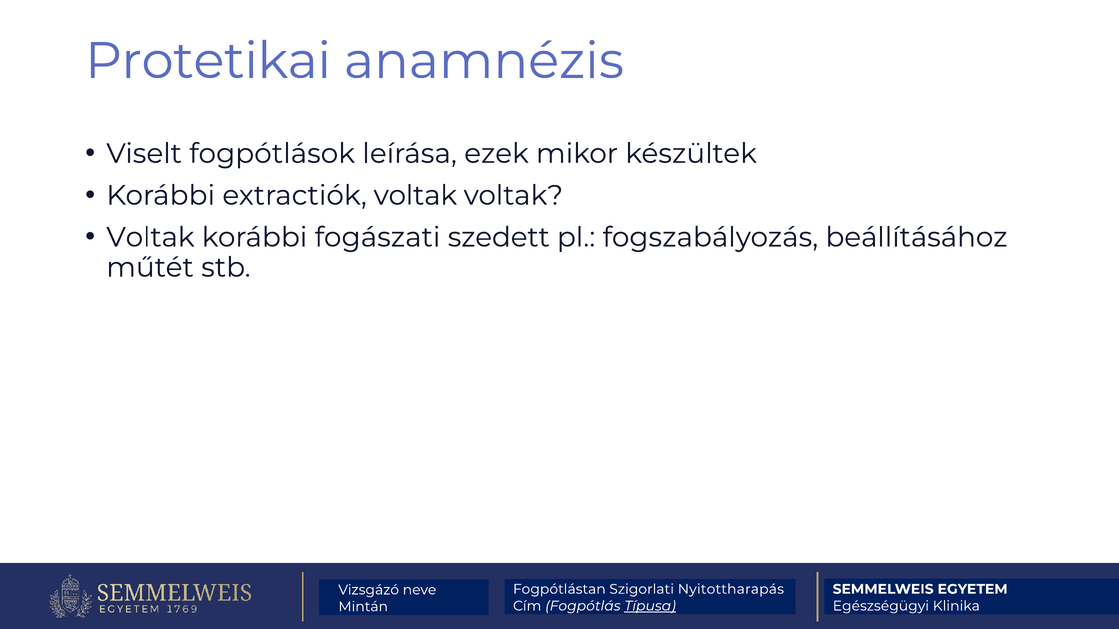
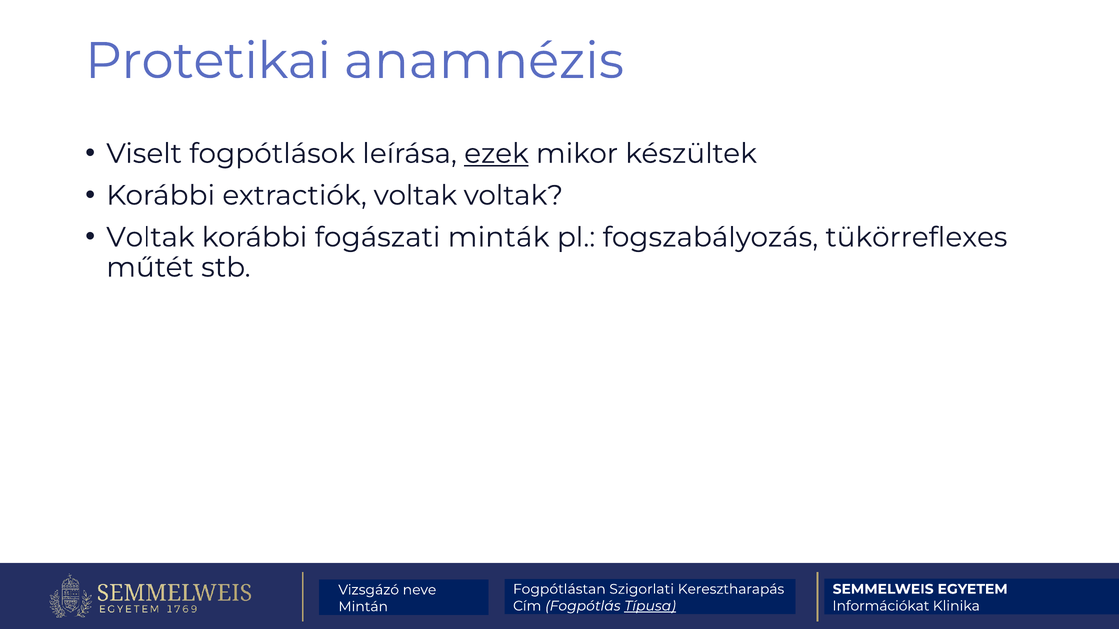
ezek underline: none -> present
szedett: szedett -> minták
beállításához: beállításához -> tükörreflexes
Nyitottharapás: Nyitottharapás -> Keresztharapás
Egészségügyi: Egészségügyi -> Információkat
